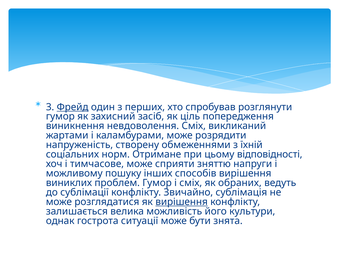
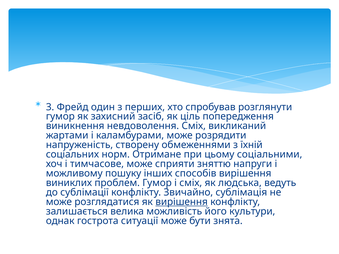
Фрейд underline: present -> none
відповідності: відповідності -> соціальними
обраних: обраних -> людська
